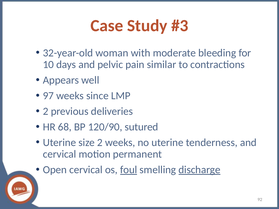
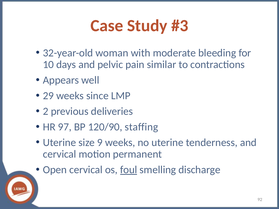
97: 97 -> 29
68: 68 -> 97
sutured: sutured -> staffing
size 2: 2 -> 9
discharge underline: present -> none
